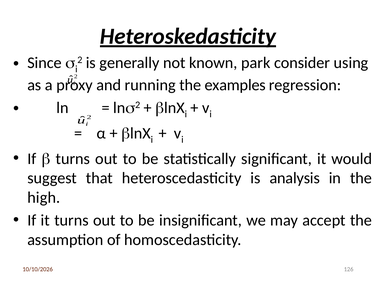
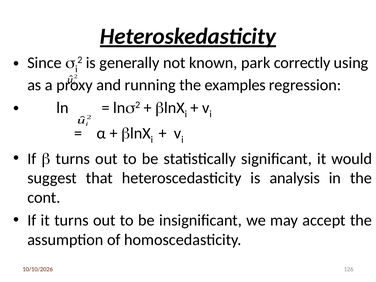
consider: consider -> correctly
high: high -> cont
